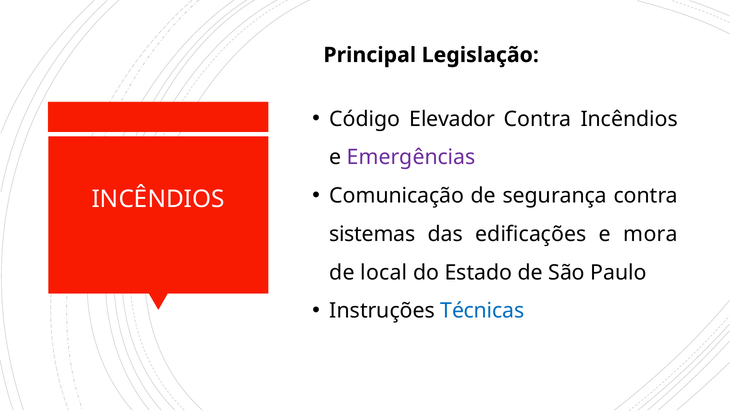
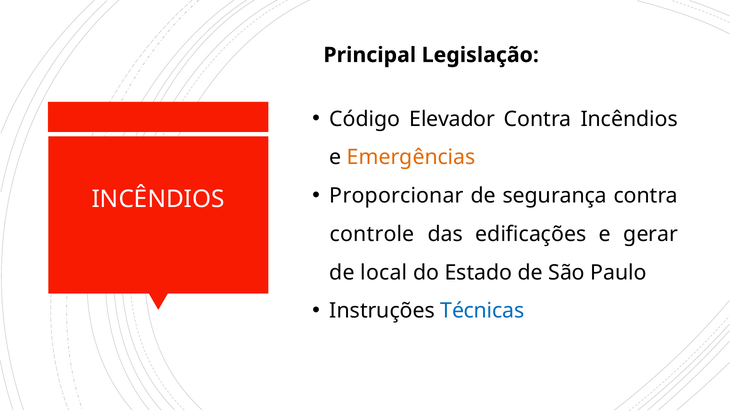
Emergências colour: purple -> orange
Comunicação: Comunicação -> Proporcionar
sistemas: sistemas -> controle
mora: mora -> gerar
